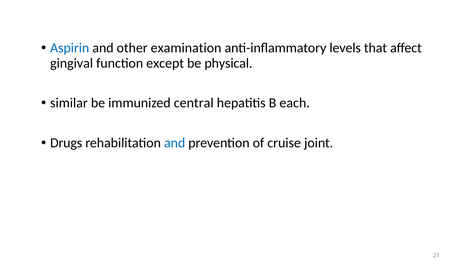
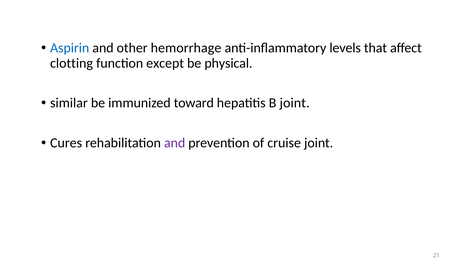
examination: examination -> hemorrhage
gingival: gingival -> clotting
central: central -> toward
B each: each -> joint
Drugs: Drugs -> Cures
and at (175, 143) colour: blue -> purple
